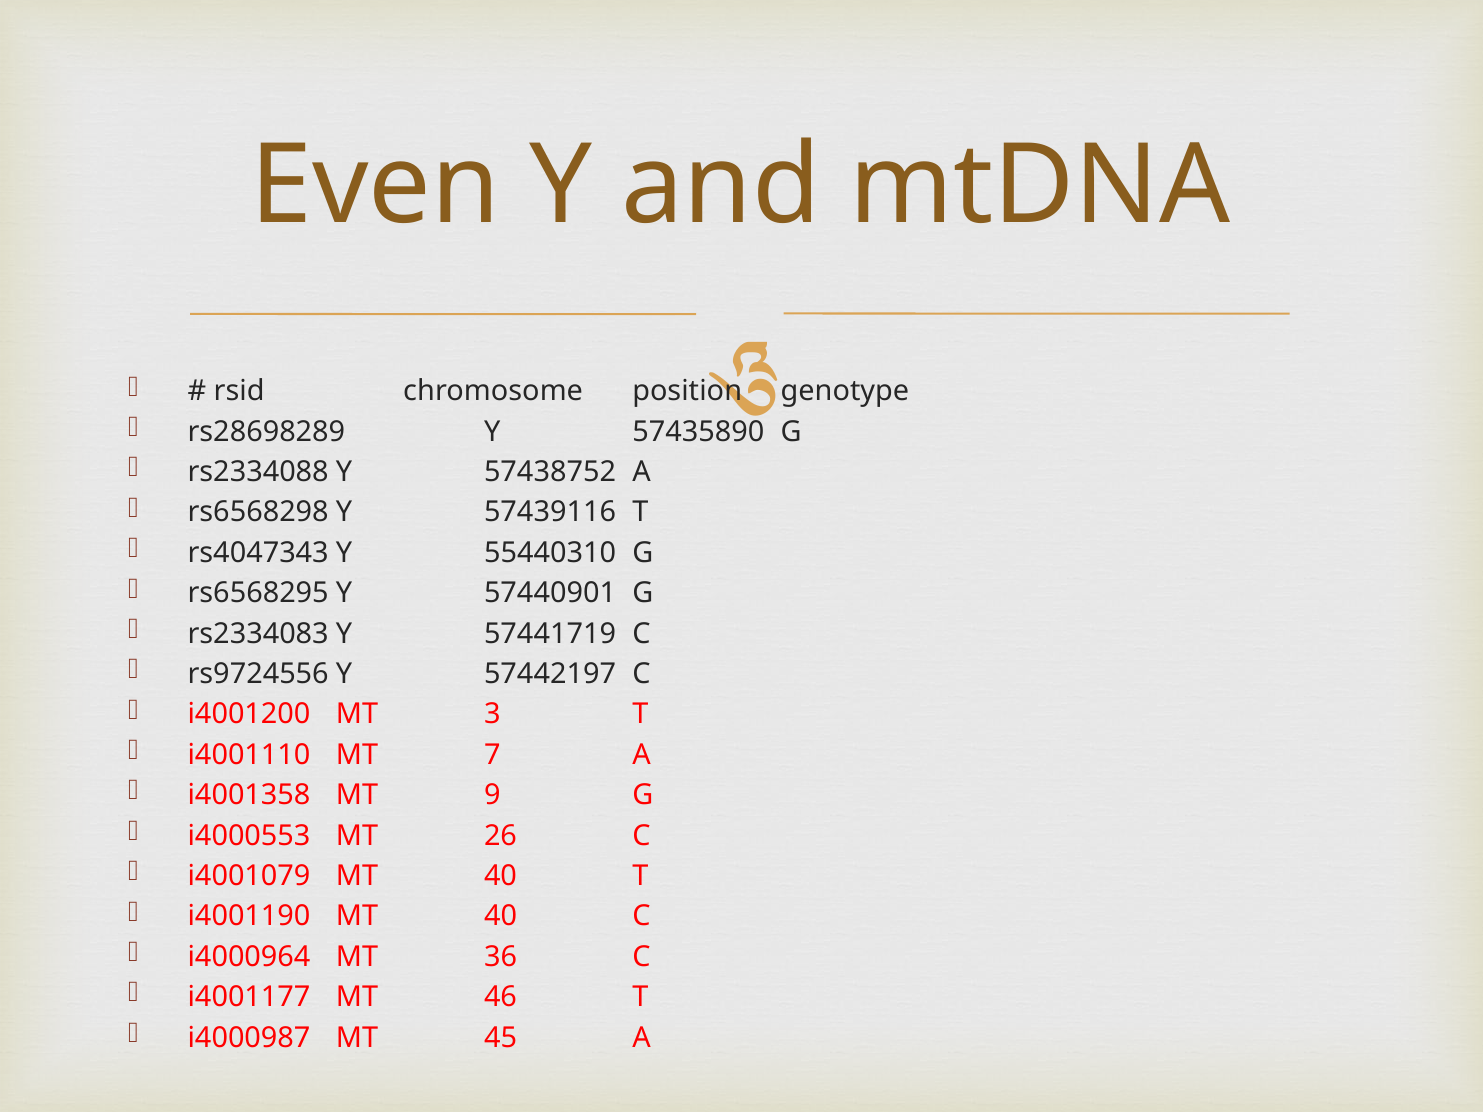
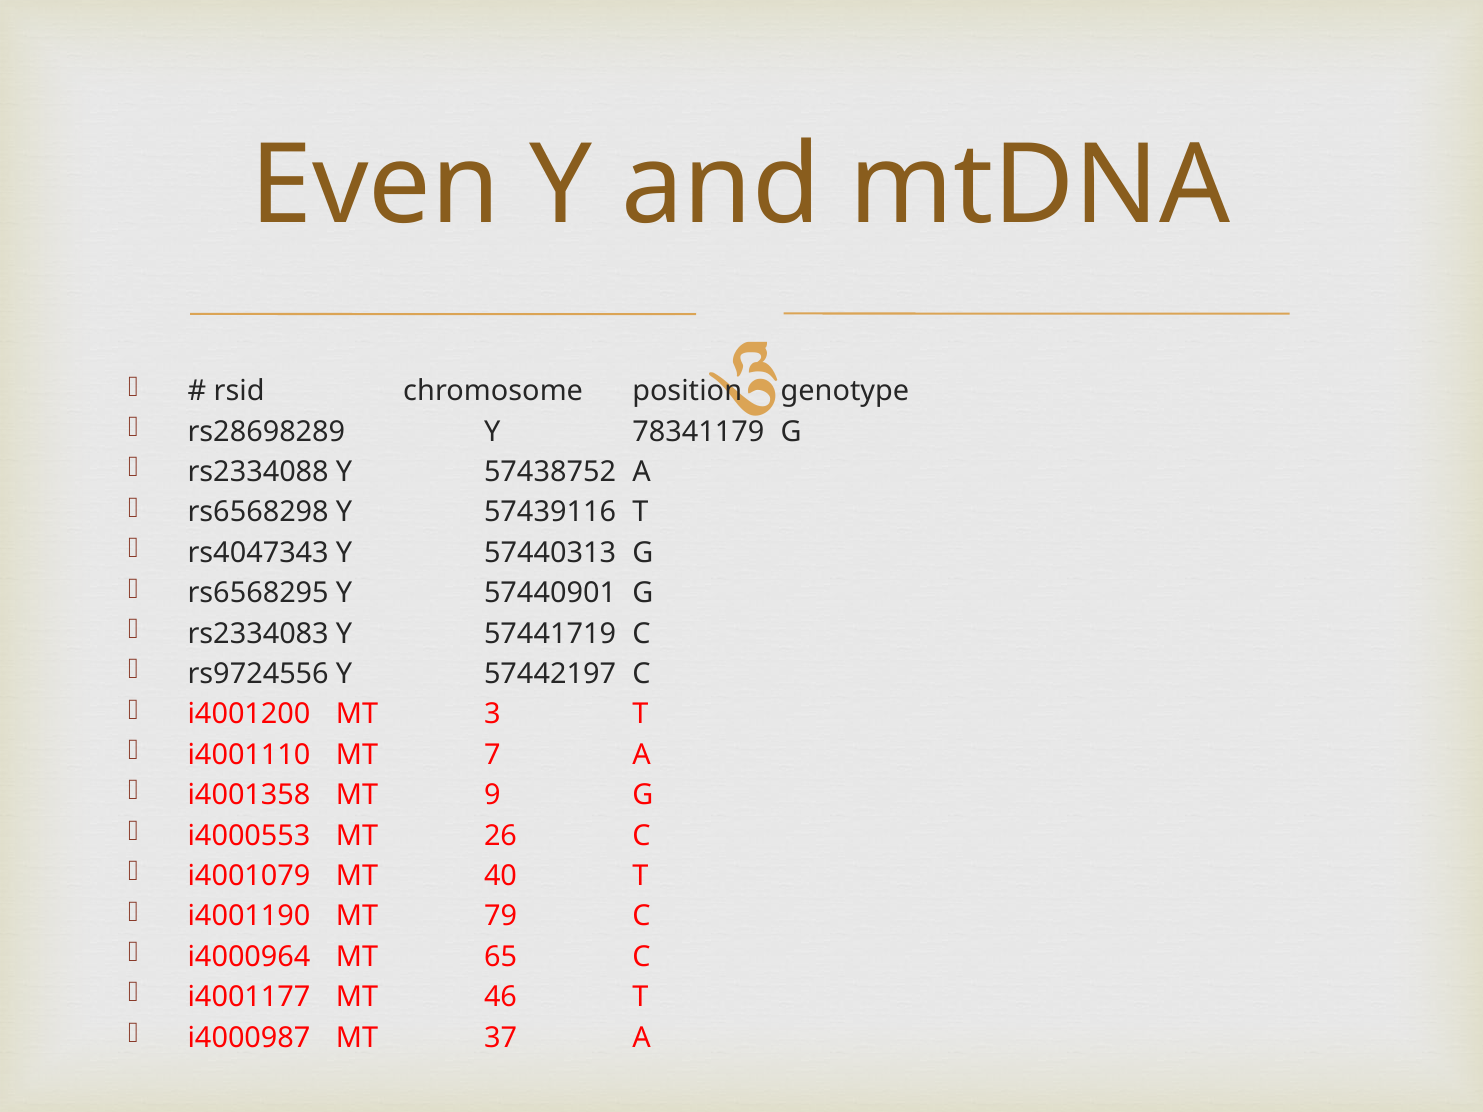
57435890: 57435890 -> 78341179
55440310: 55440310 -> 57440313
i4001190 MT 40: 40 -> 79
36: 36 -> 65
45: 45 -> 37
